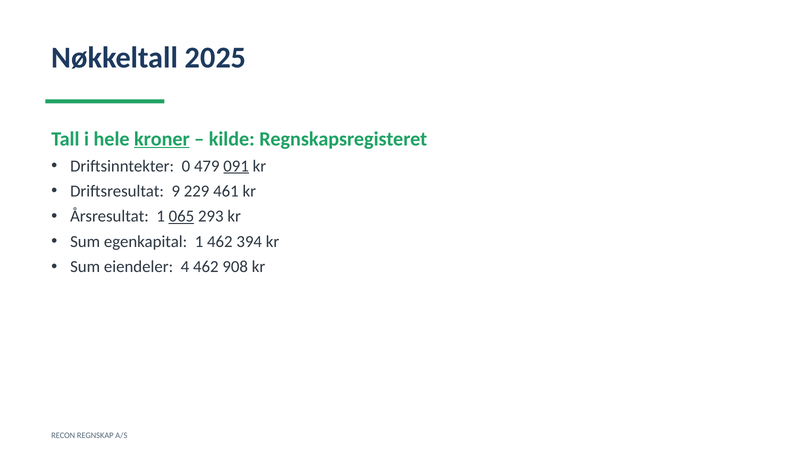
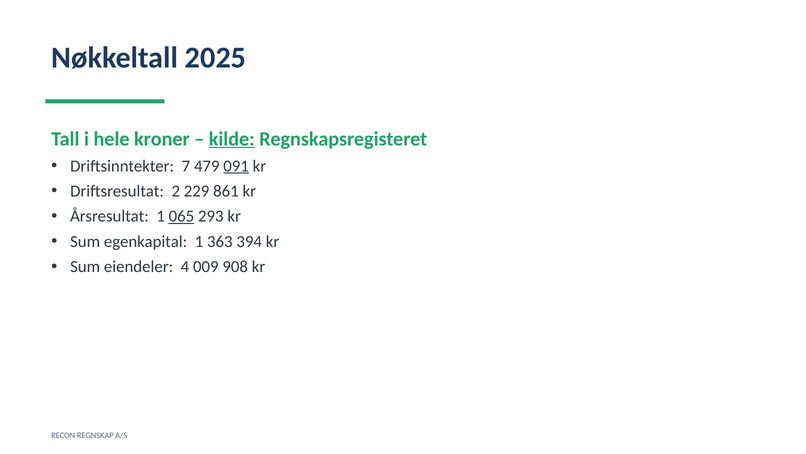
kroner underline: present -> none
kilde underline: none -> present
0: 0 -> 7
9: 9 -> 2
461: 461 -> 861
1 462: 462 -> 363
4 462: 462 -> 009
